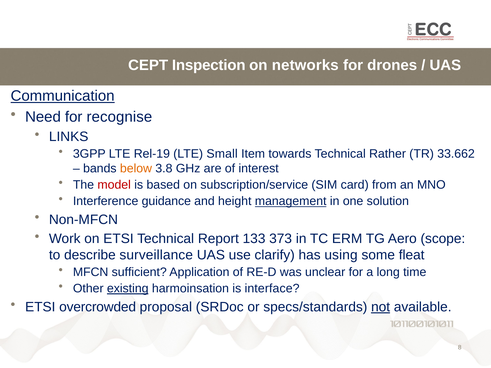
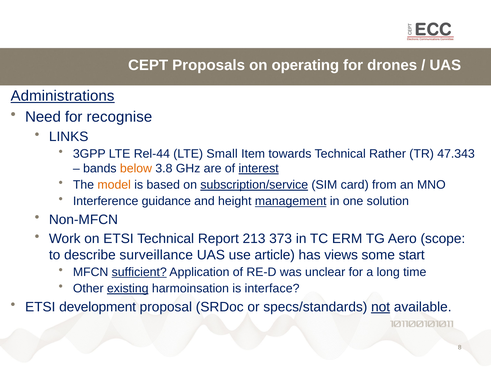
Inspection: Inspection -> Proposals
networks: networks -> operating
Communication: Communication -> Administrations
Rel-19: Rel-19 -> Rel-44
33.662: 33.662 -> 47.343
interest underline: none -> present
model colour: red -> orange
subscription/service underline: none -> present
133: 133 -> 213
clarify: clarify -> article
using: using -> views
fleat: fleat -> start
sufficient underline: none -> present
overcrowded: overcrowded -> development
